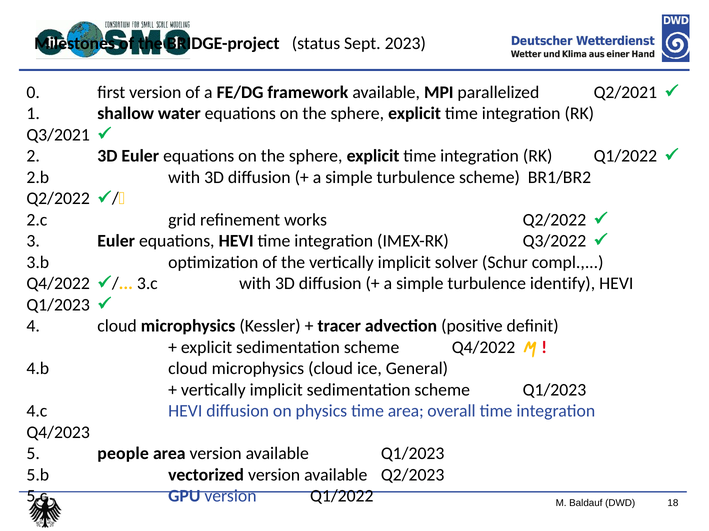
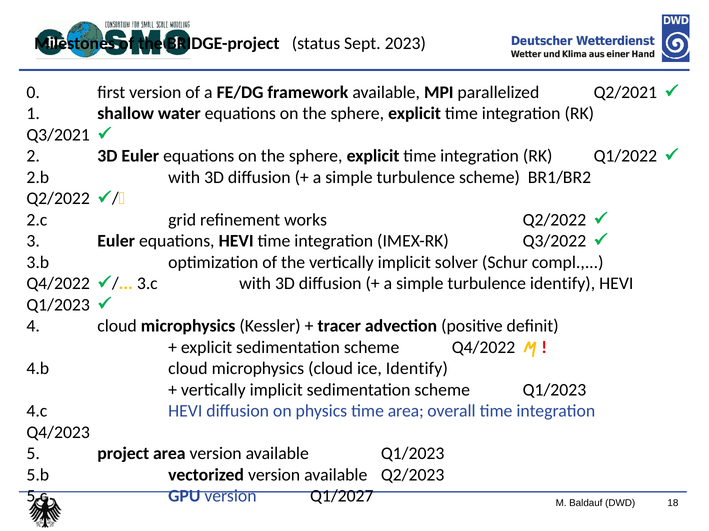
ice General: General -> Identify
people: people -> project
version Q1/2022: Q1/2022 -> Q1/2027
